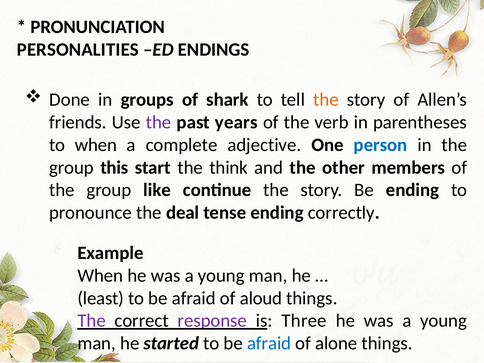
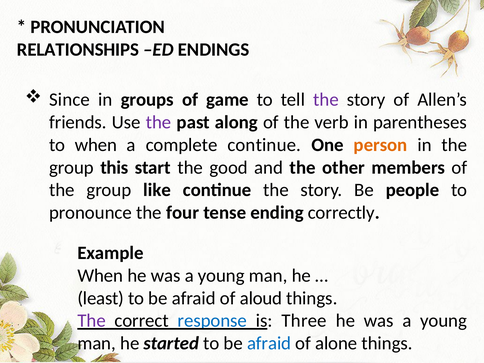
PERSONALITIES: PERSONALITIES -> RELATIONSHIPS
Done: Done -> Since
shark: shark -> game
the at (326, 100) colour: orange -> purple
years: years -> along
complete adjective: adjective -> continue
person colour: blue -> orange
think: think -> good
Be ending: ending -> people
deal: deal -> four
response colour: purple -> blue
